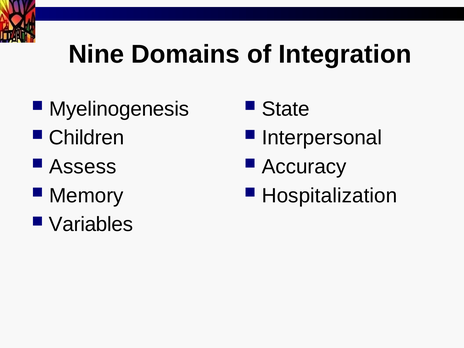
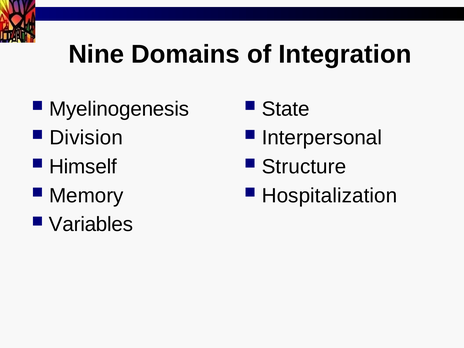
Children: Children -> Division
Accuracy: Accuracy -> Structure
Assess: Assess -> Himself
